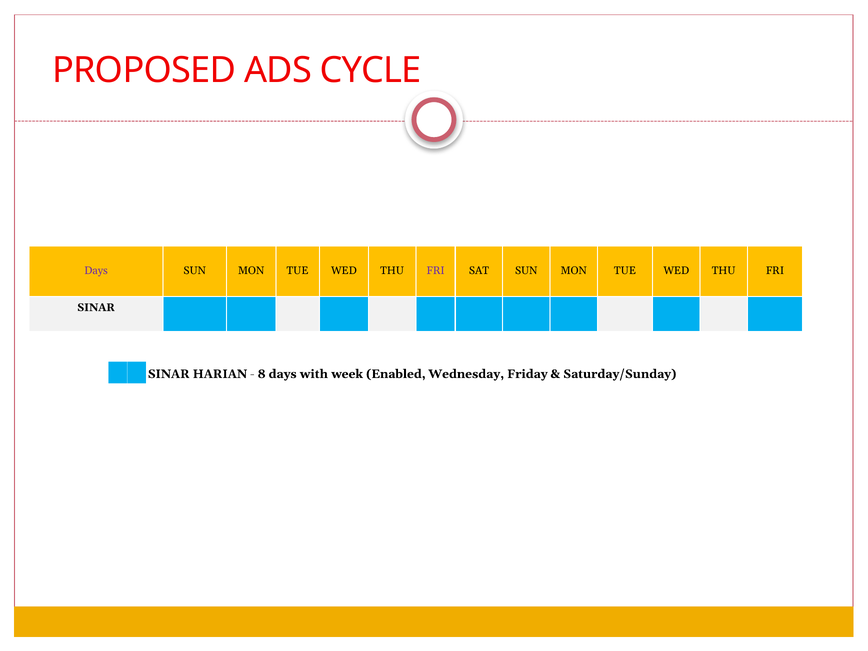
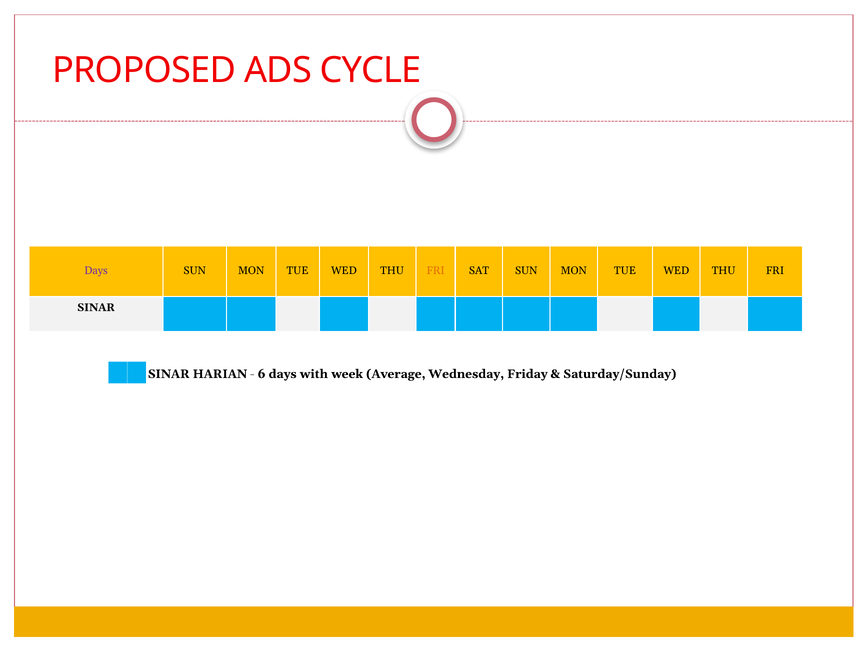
FRI at (436, 271) colour: purple -> orange
8: 8 -> 6
Enabled: Enabled -> Average
